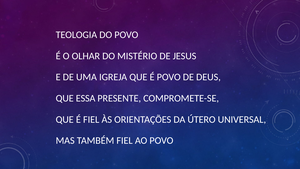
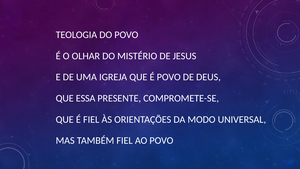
ÚTERO: ÚTERO -> MODO
